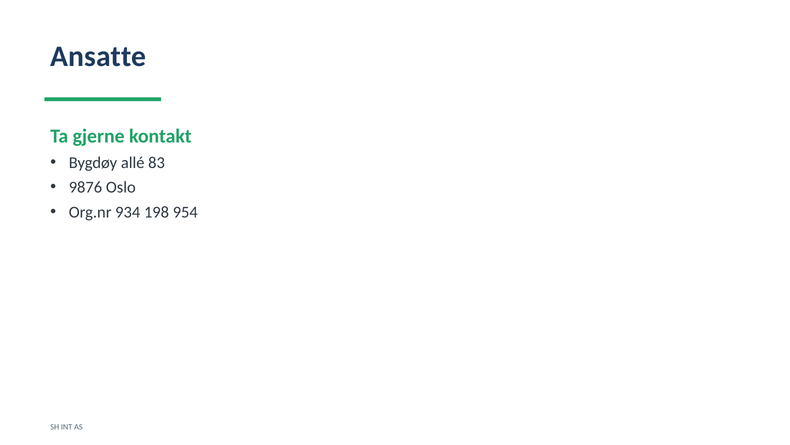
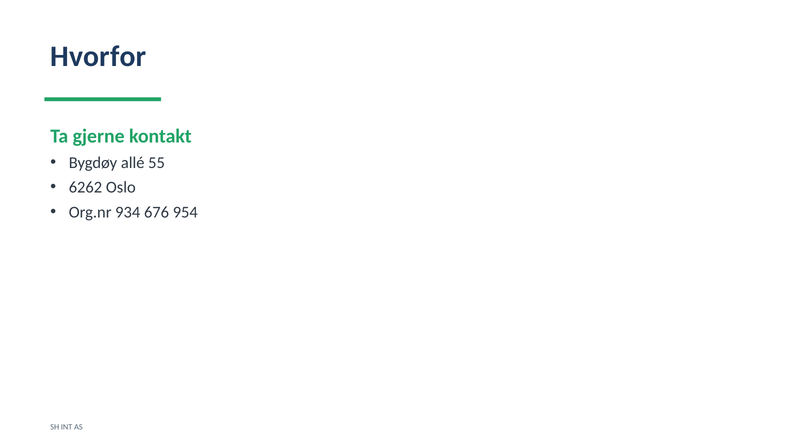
Ansatte: Ansatte -> Hvorfor
83: 83 -> 55
9876: 9876 -> 6262
198: 198 -> 676
